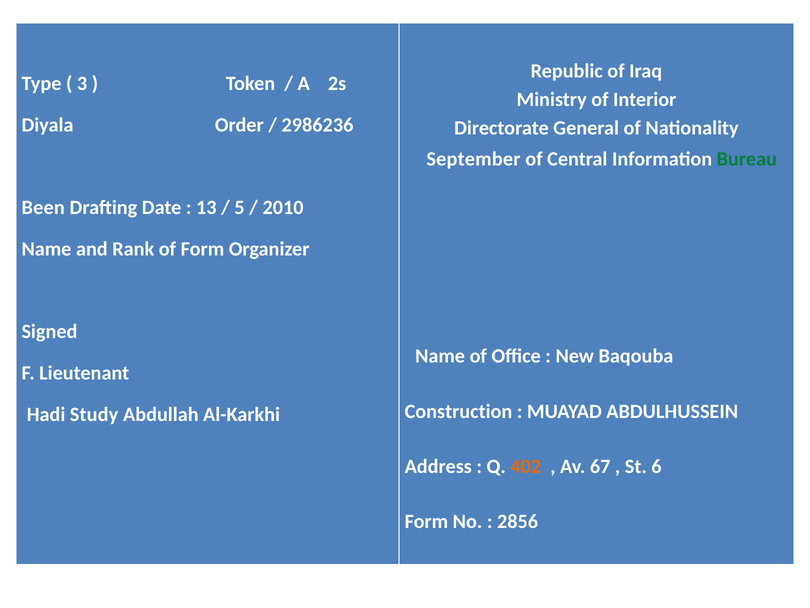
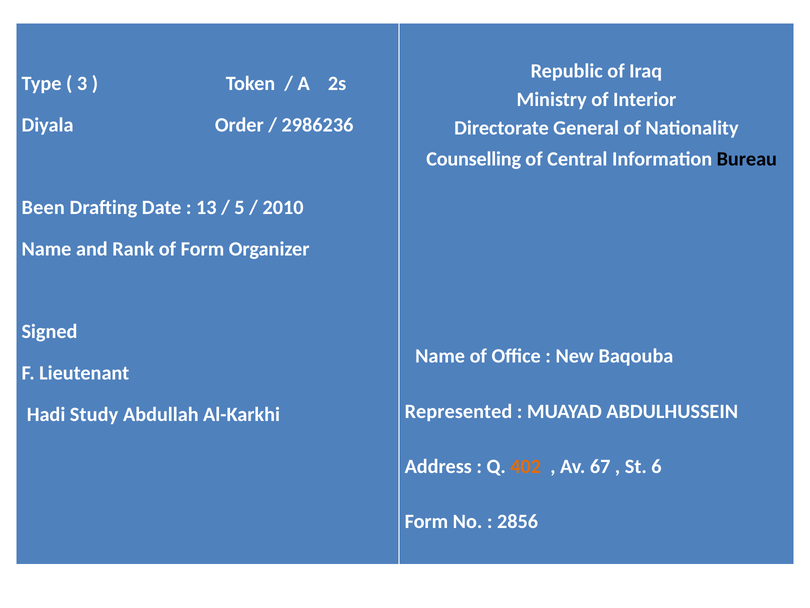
September: September -> Counselling
Bureau colour: green -> black
Construction: Construction -> Represented
